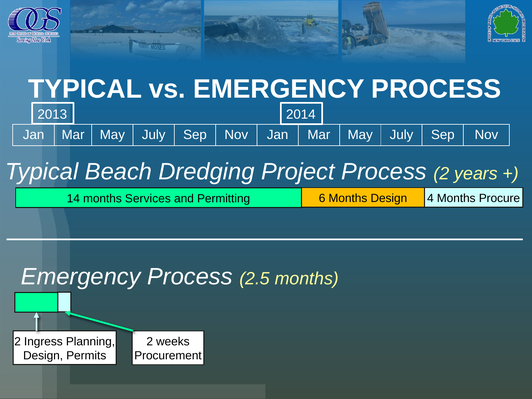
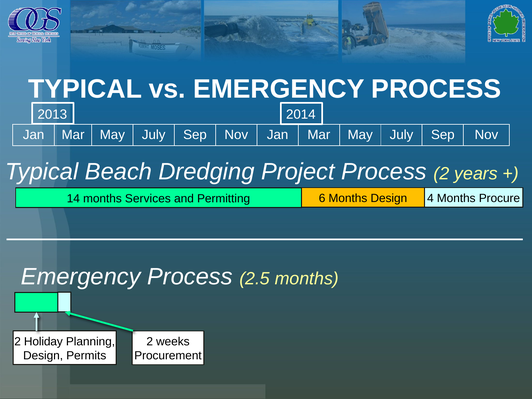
Ingress: Ingress -> Holiday
